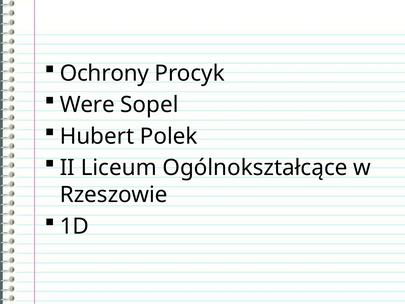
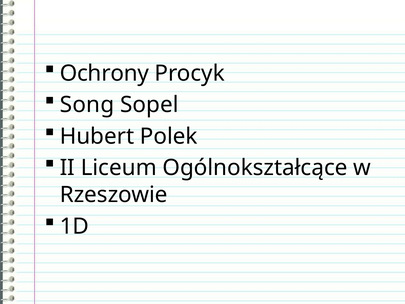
Were: Were -> Song
